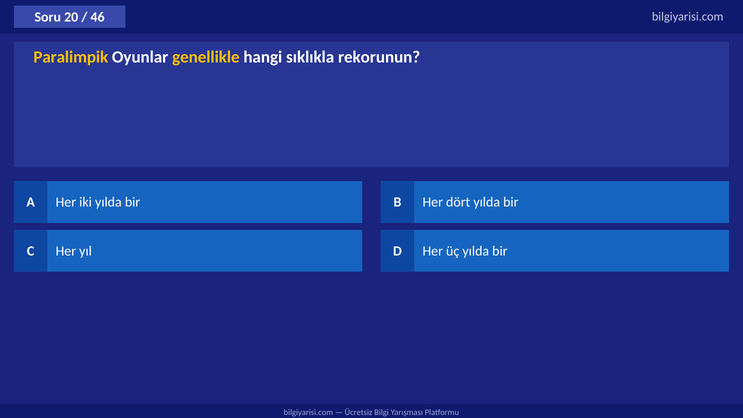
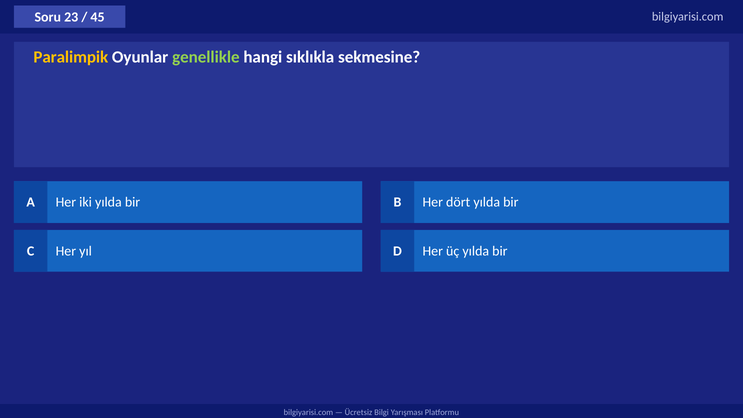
20: 20 -> 23
46: 46 -> 45
genellikle colour: yellow -> light green
rekorunun: rekorunun -> sekmesine
